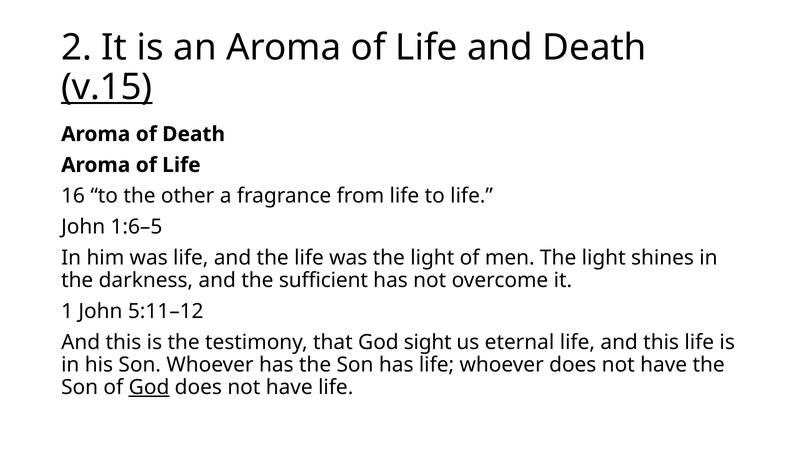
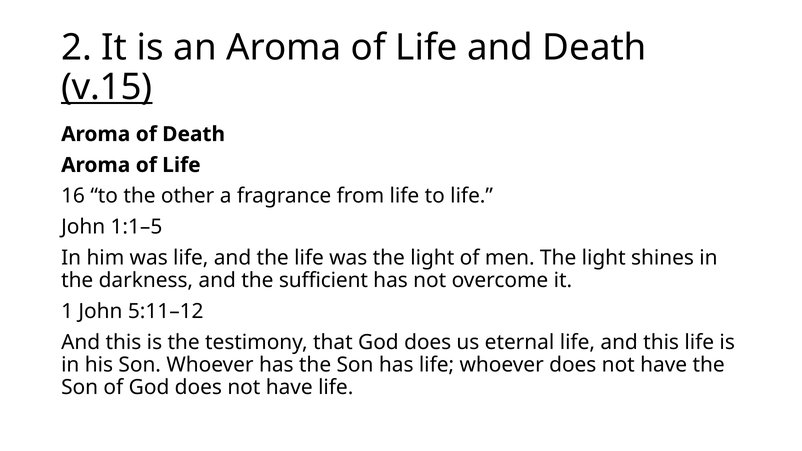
1:6–5: 1:6–5 -> 1:1–5
that God sight: sight -> does
God at (149, 387) underline: present -> none
